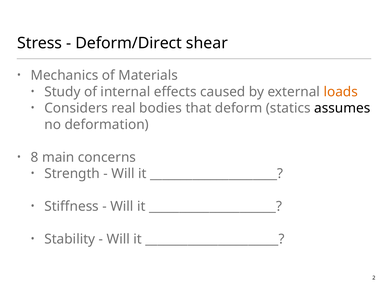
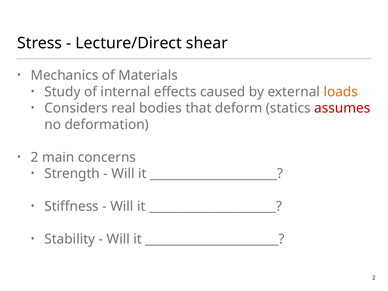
Deform/Direct: Deform/Direct -> Lecture/Direct
assumes colour: black -> red
8 at (35, 157): 8 -> 2
